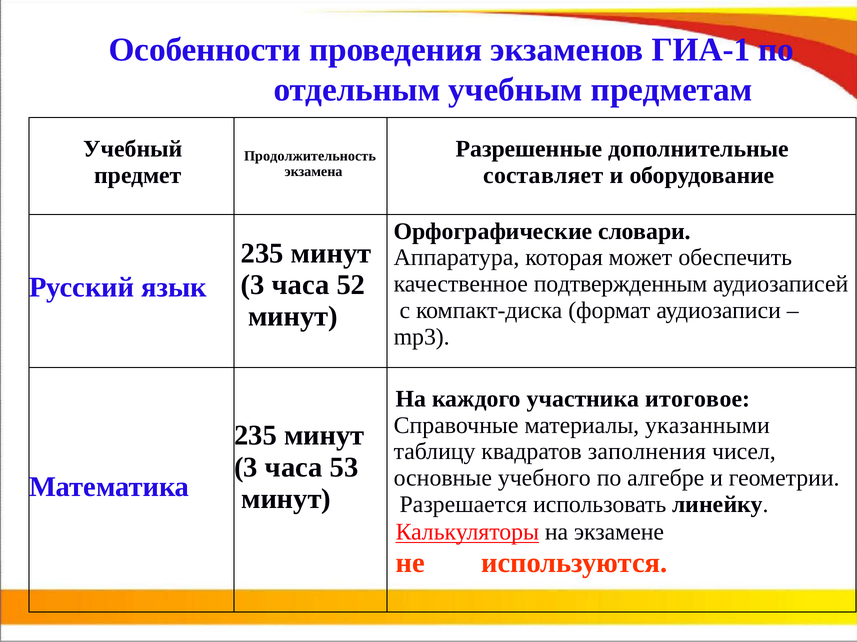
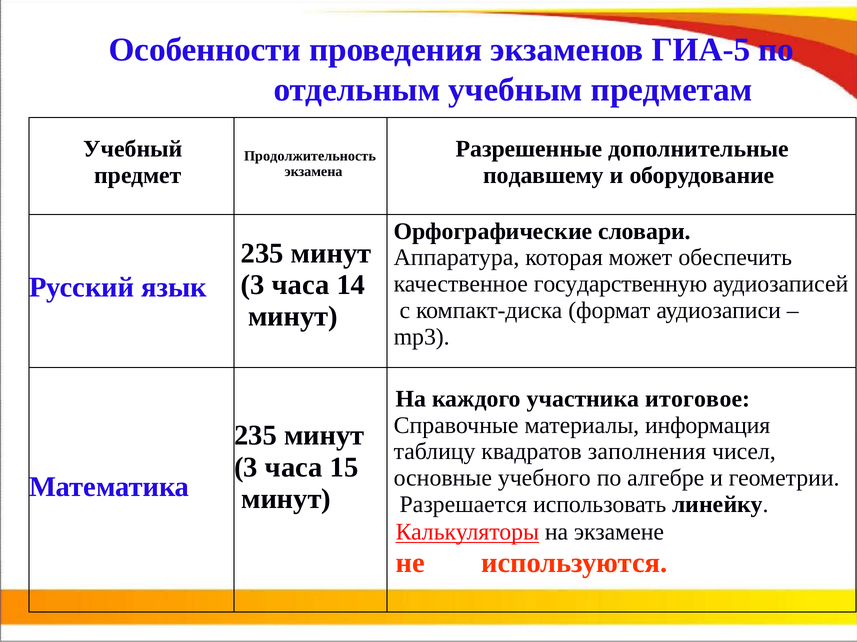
ГИА-1: ГИА-1 -> ГИА-5
составляет: составляет -> подавшему
52: 52 -> 14
подтвержденным: подтвержденным -> государственную
указанными: указанными -> информация
53: 53 -> 15
